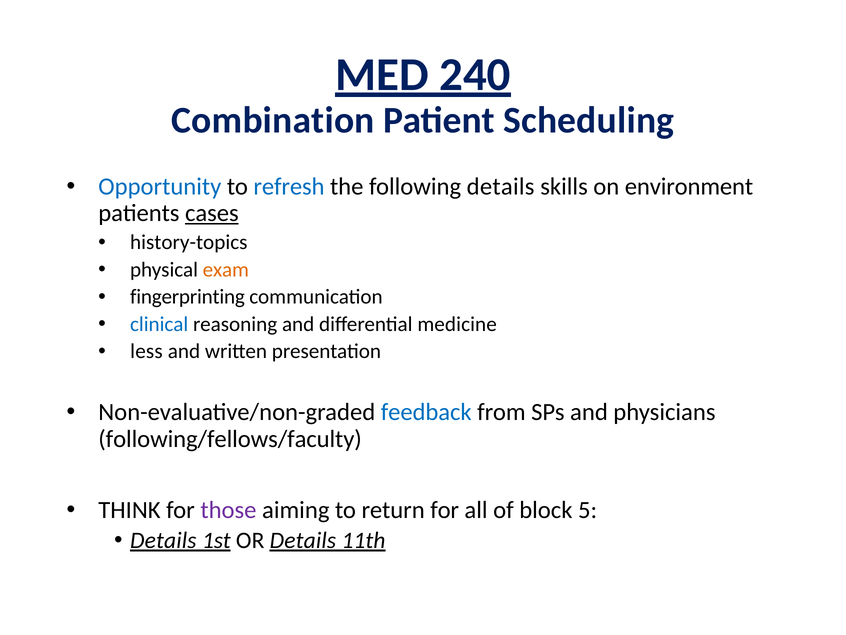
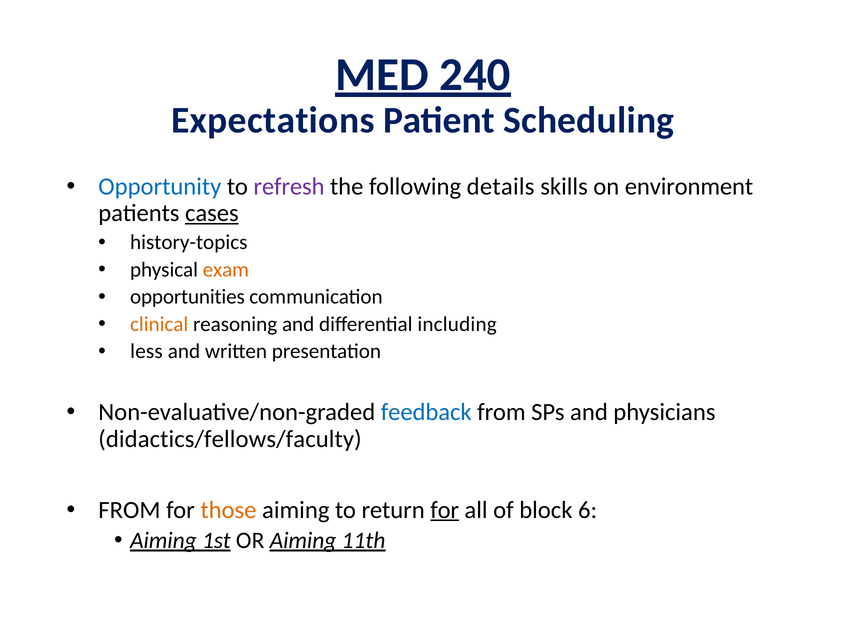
Combination: Combination -> Expectations
refresh colour: blue -> purple
fingerprinting: fingerprinting -> opportunities
clinical colour: blue -> orange
medicine: medicine -> including
following/fellows/faculty: following/fellows/faculty -> didactics/fellows/faculty
THINK at (129, 509): THINK -> FROM
those colour: purple -> orange
for at (445, 509) underline: none -> present
5: 5 -> 6
Details at (163, 540): Details -> Aiming
OR Details: Details -> Aiming
